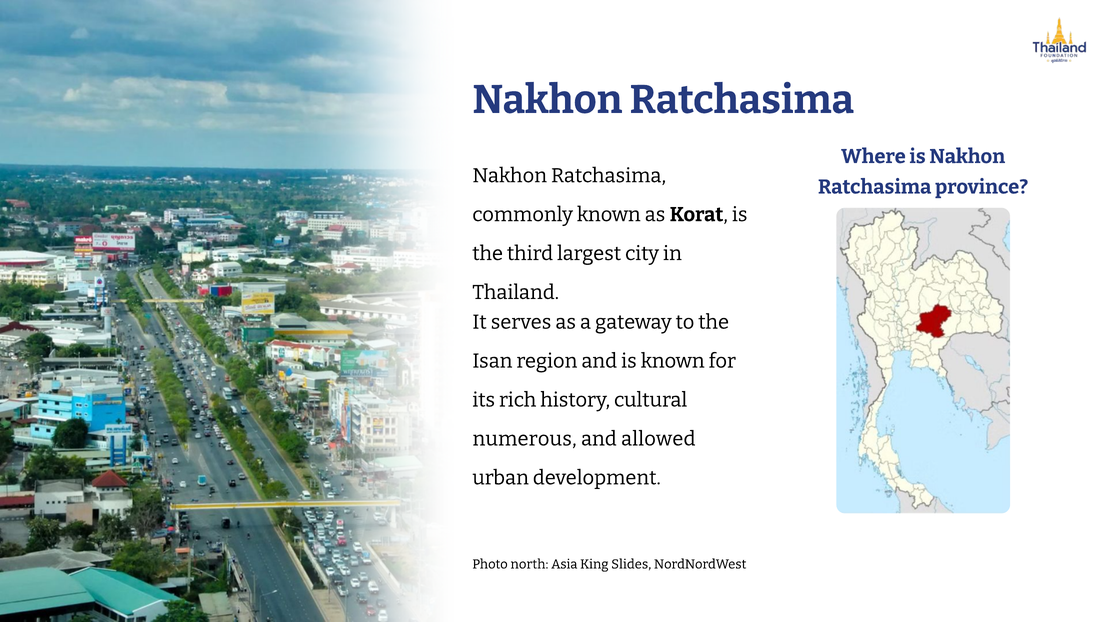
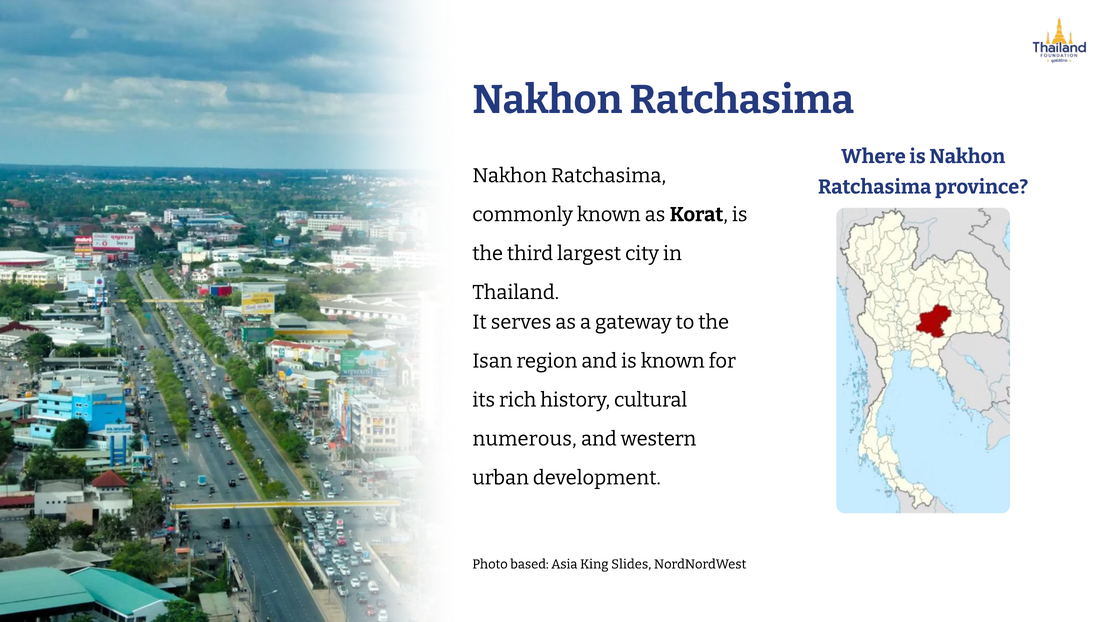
allowed: allowed -> western
north: north -> based
